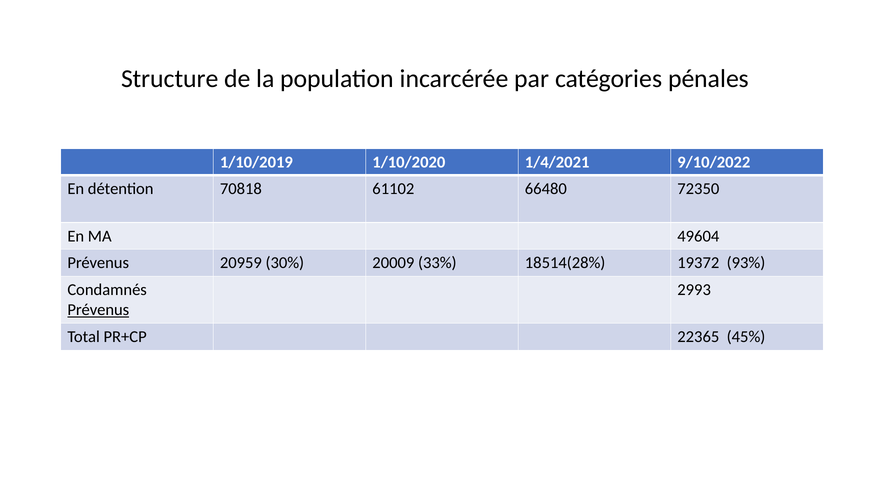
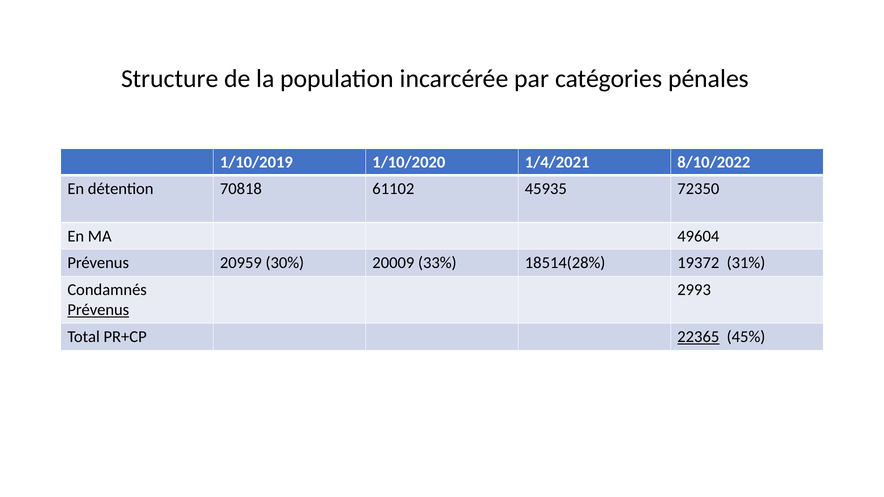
9/10/2022: 9/10/2022 -> 8/10/2022
66480: 66480 -> 45935
93%: 93% -> 31%
22365 underline: none -> present
